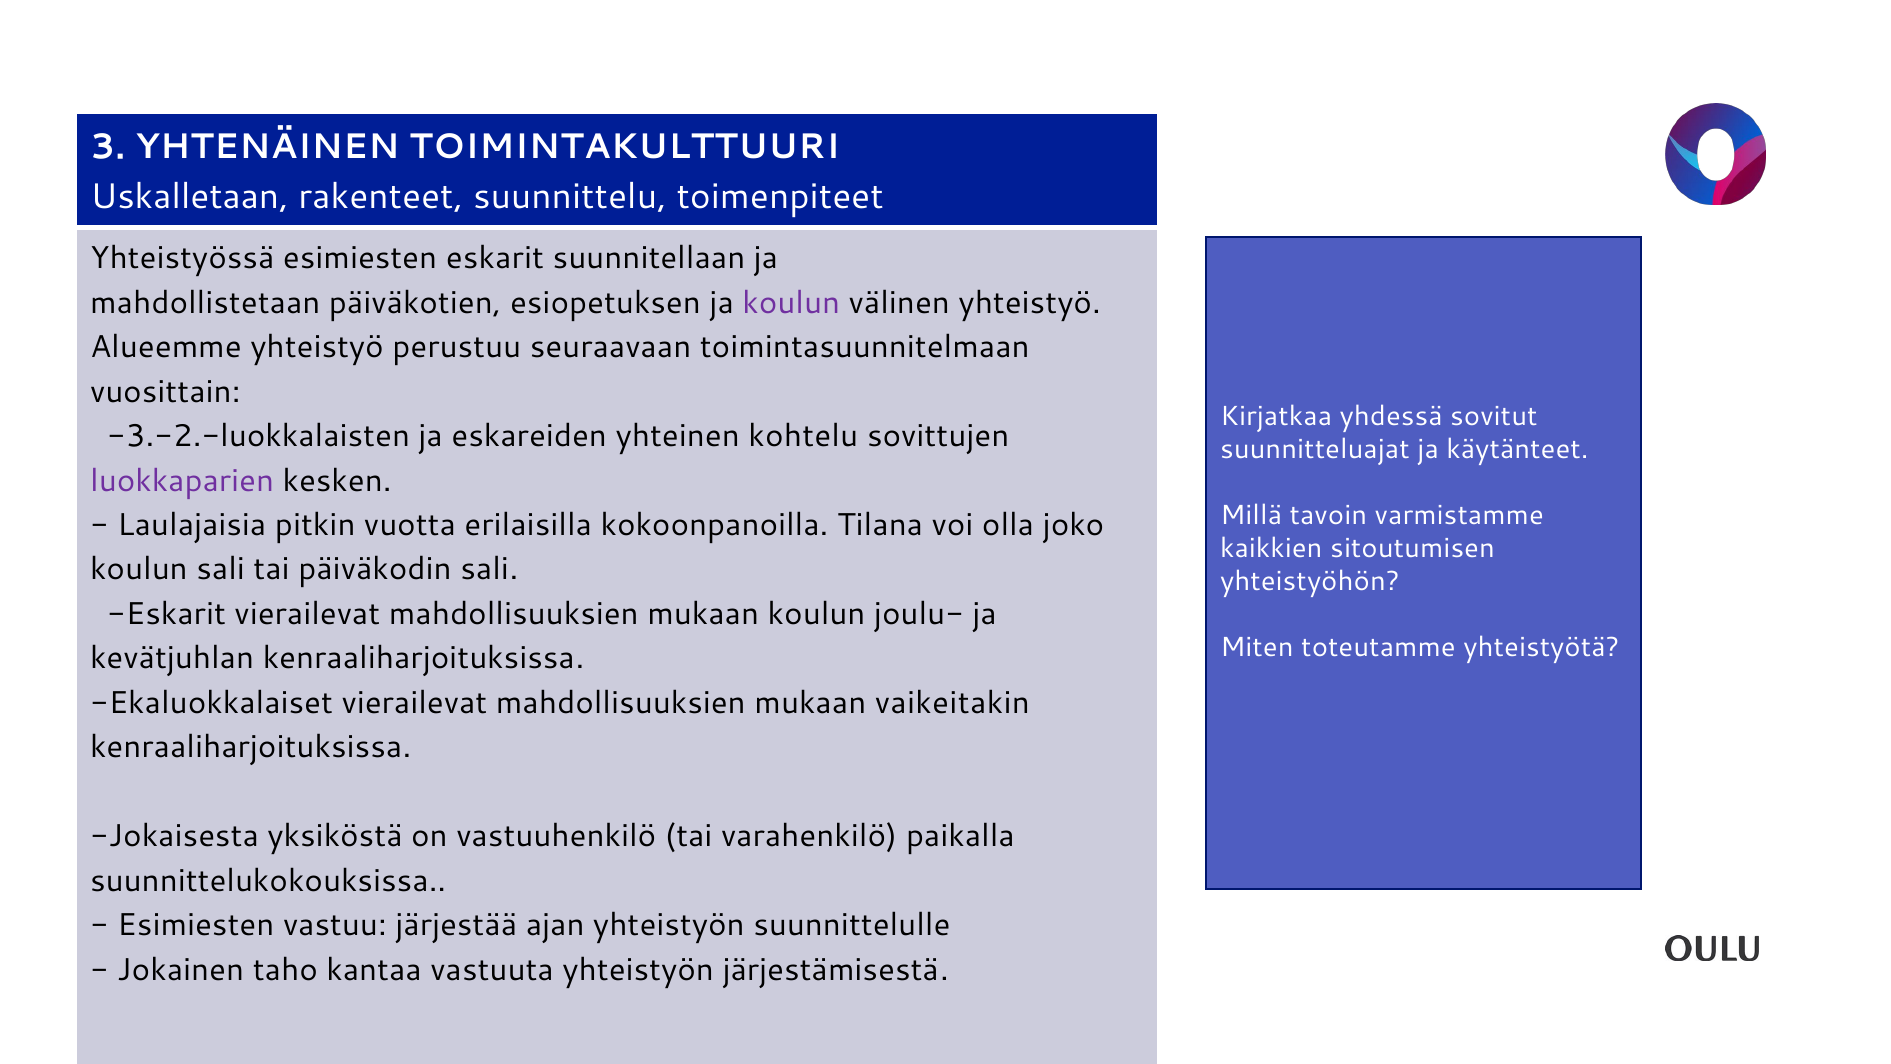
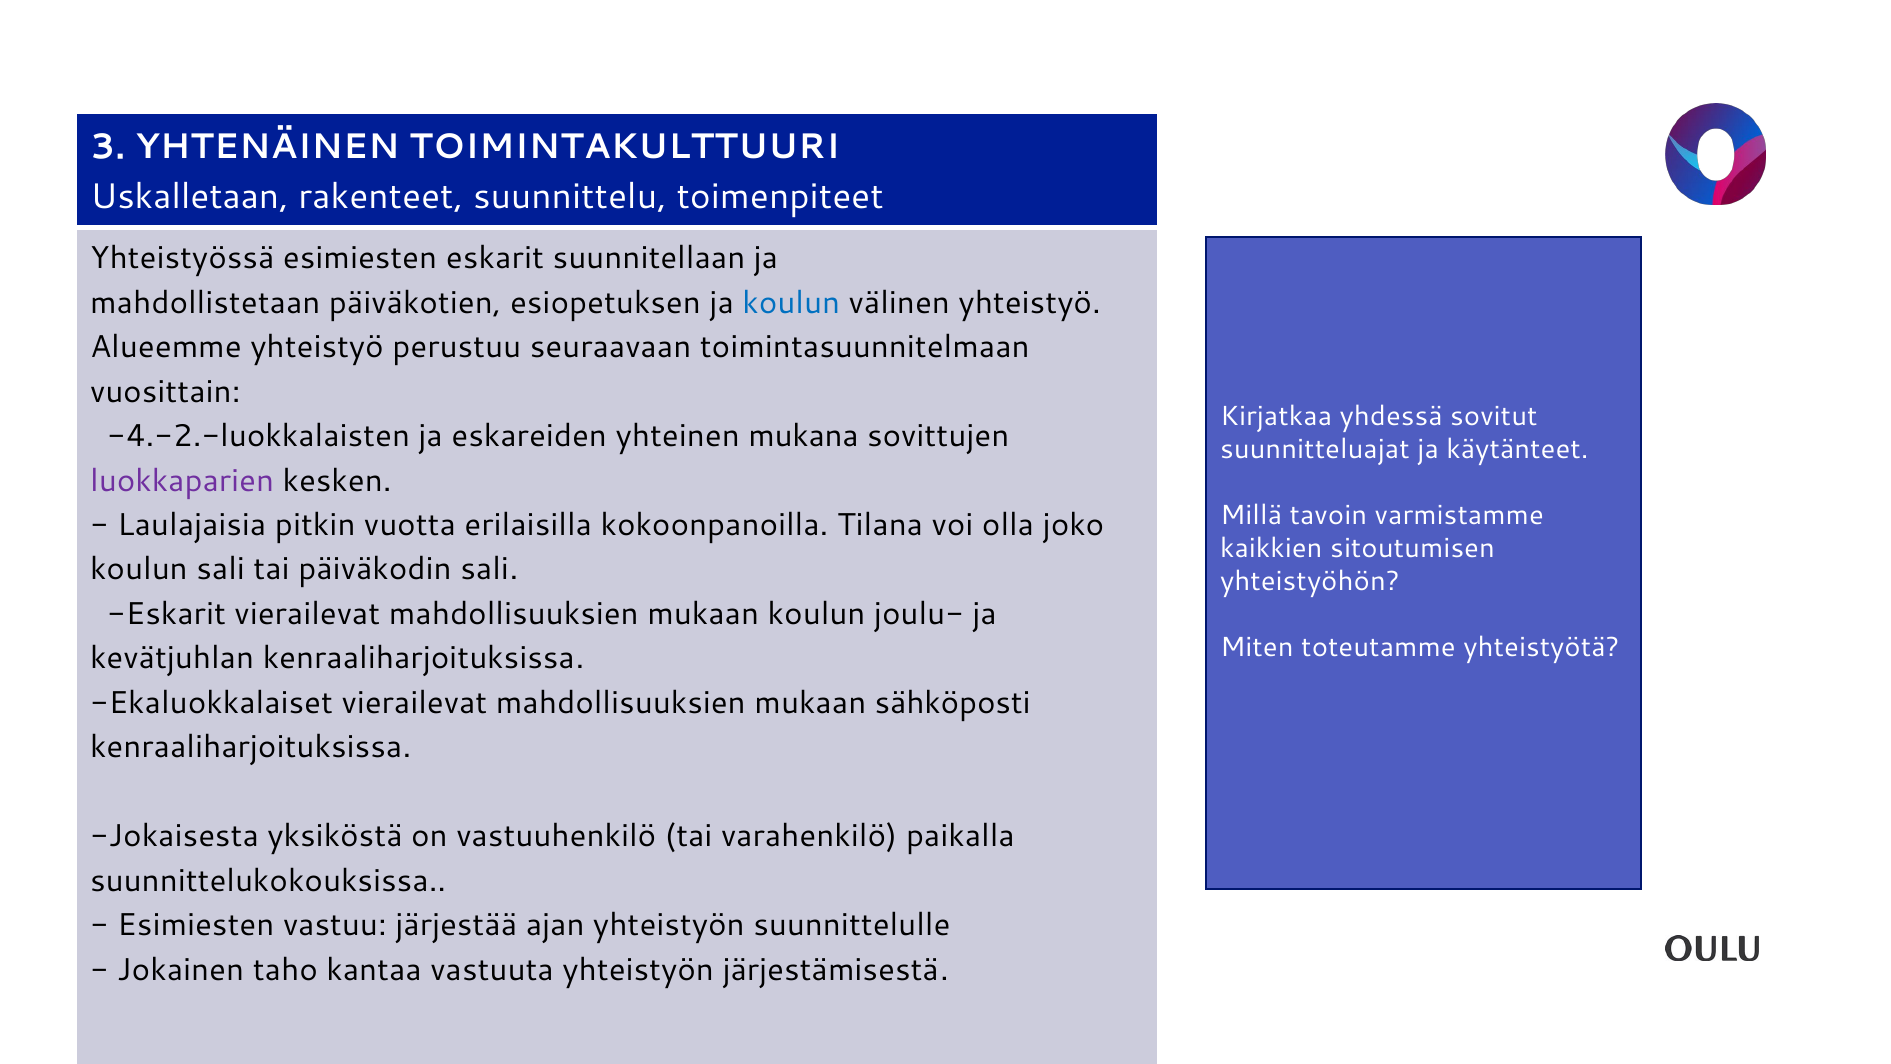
koulun at (791, 303) colour: purple -> blue
-3.-2.-luokkalaisten: -3.-2.-luokkalaisten -> -4.-2.-luokkalaisten
kohtelu: kohtelu -> mukana
vaikeitakin: vaikeitakin -> sähköposti
